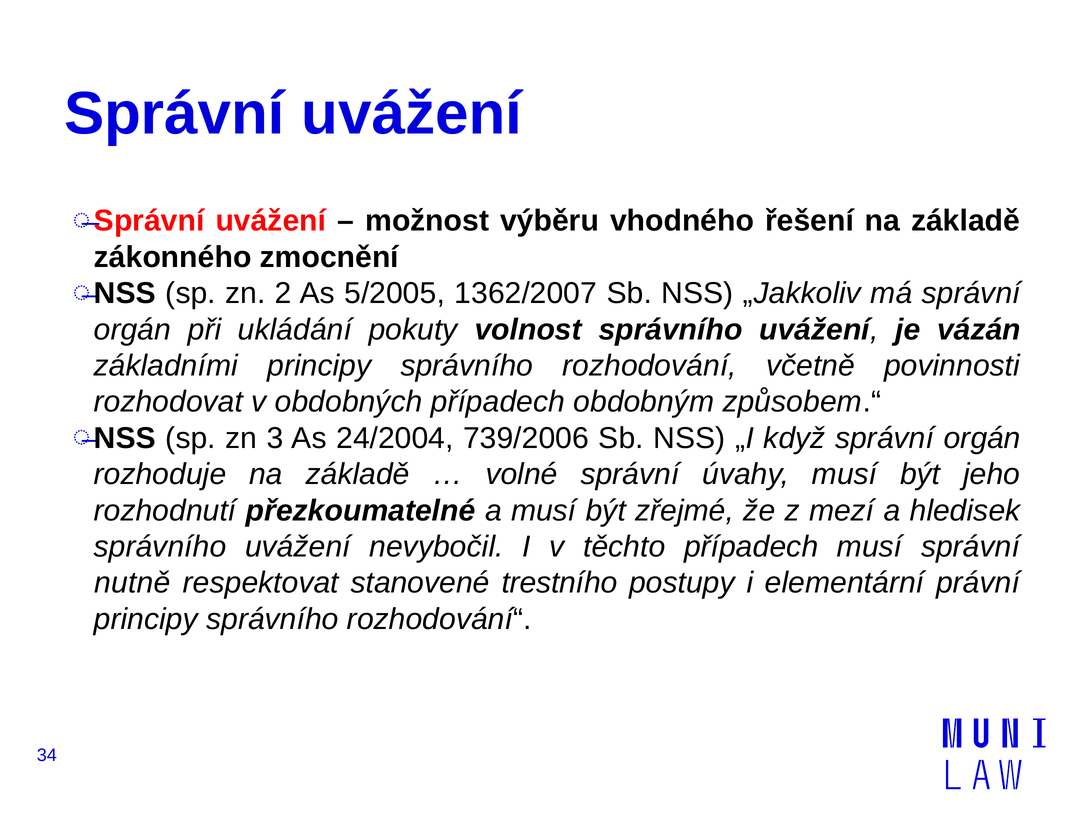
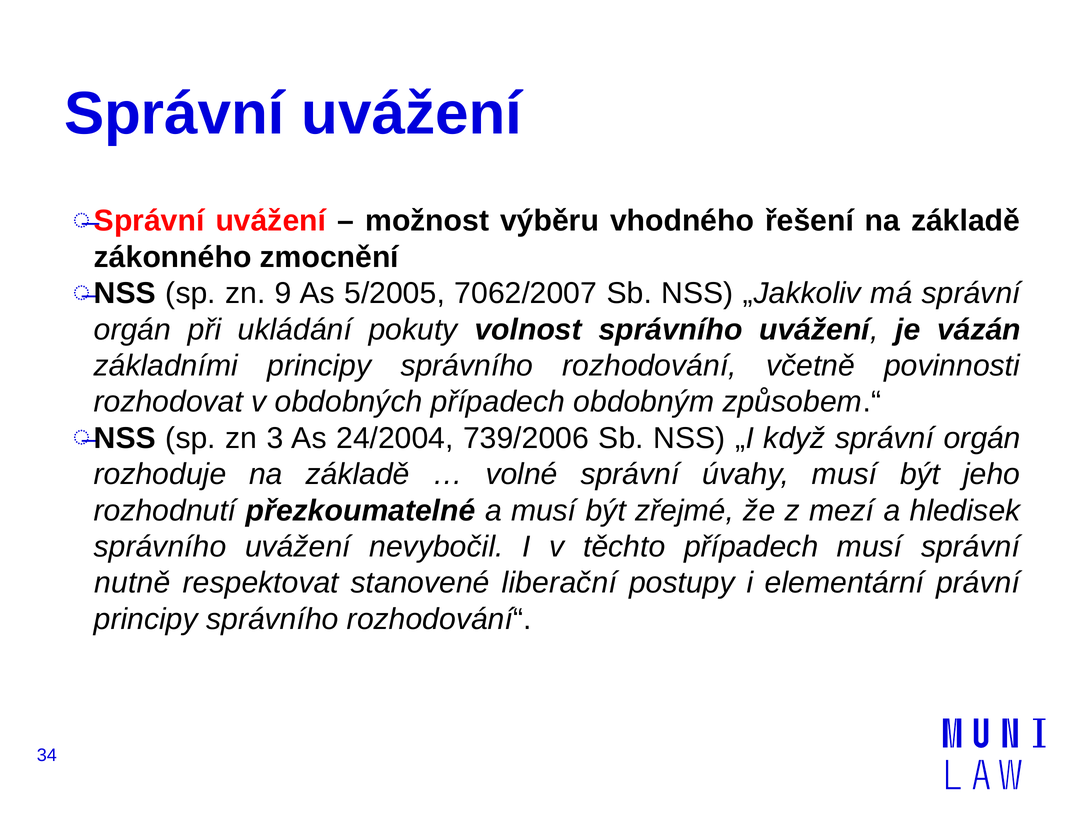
2: 2 -> 9
1362/2007: 1362/2007 -> 7062/2007
trestního: trestního -> liberační
